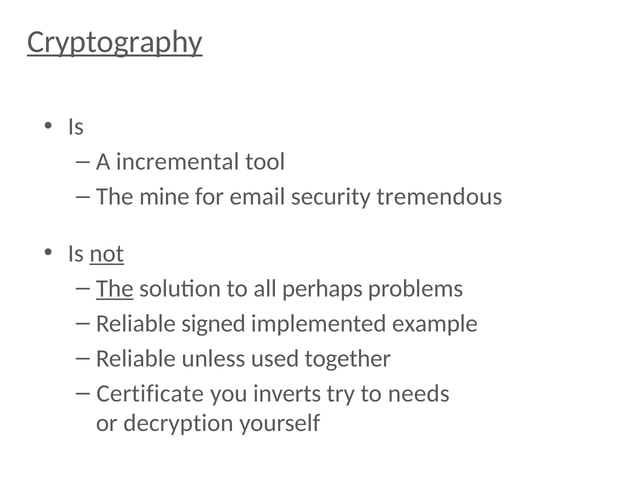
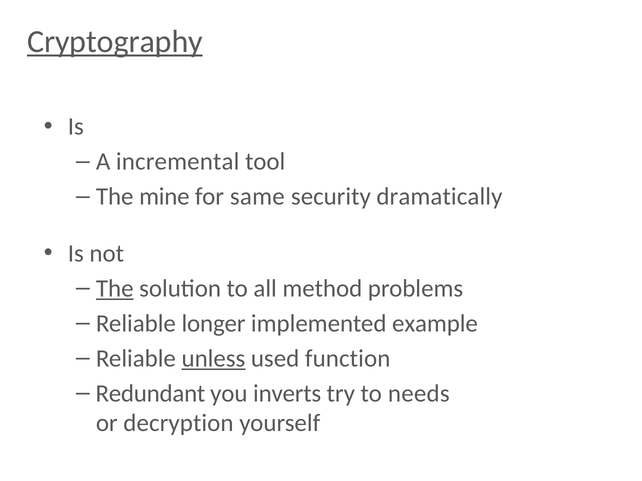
email: email -> same
tremendous: tremendous -> dramatically
not underline: present -> none
perhaps: perhaps -> method
signed: signed -> longer
unless underline: none -> present
together: together -> function
Certificate: Certificate -> Redundant
